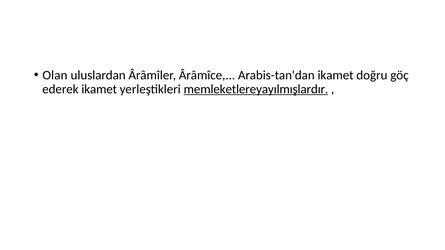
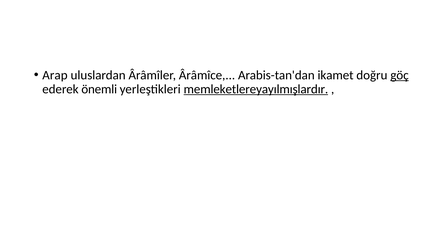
Olan: Olan -> Arap
göç underline: none -> present
ederek ikamet: ikamet -> önemli
